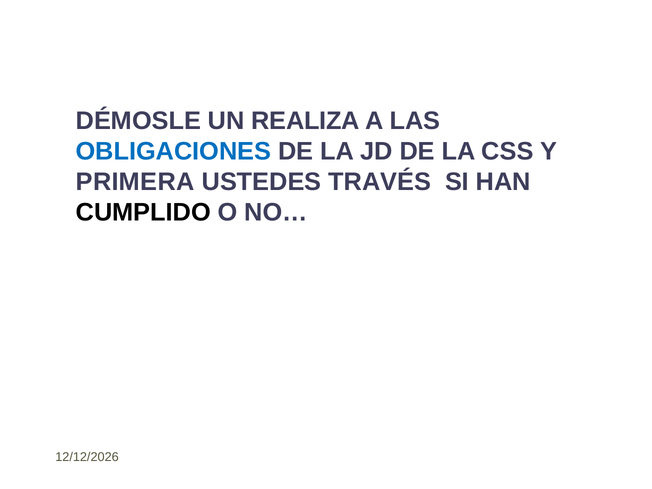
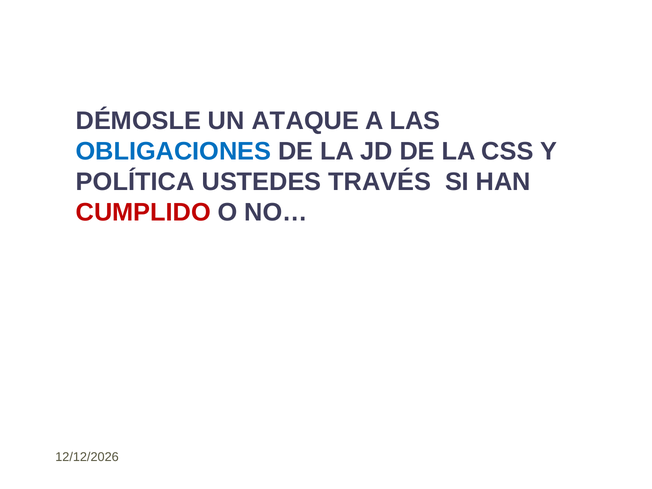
REALIZA: REALIZA -> ATAQUE
PRIMERA: PRIMERA -> POLÍTICA
CUMPLIDO colour: black -> red
